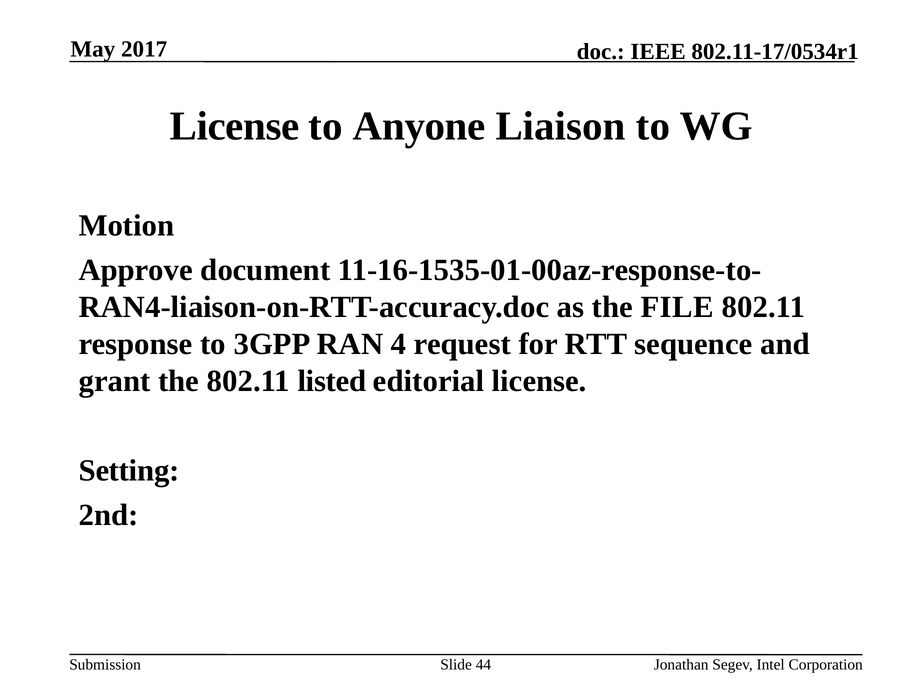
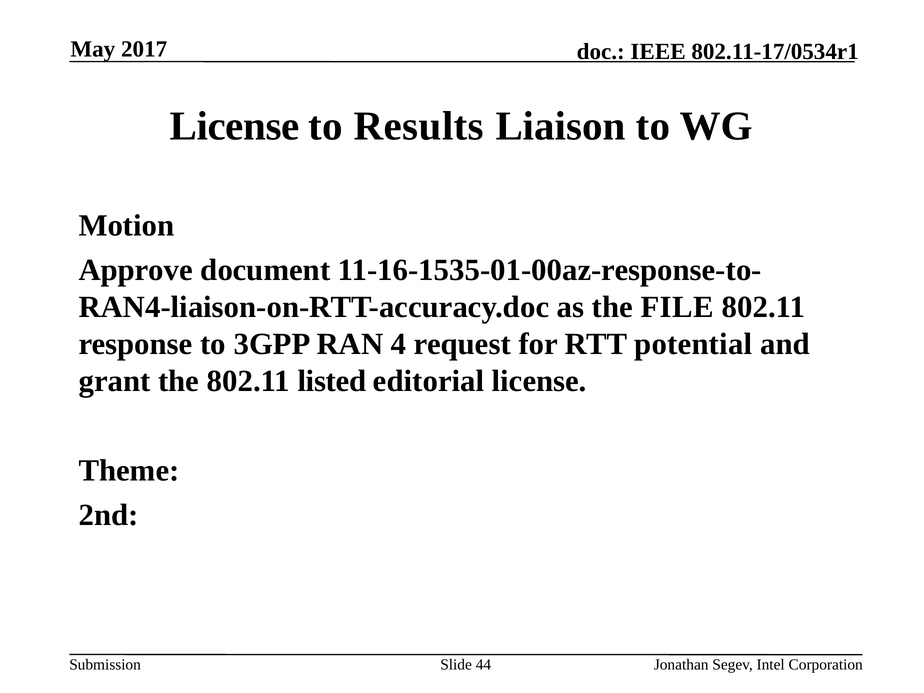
Anyone: Anyone -> Results
sequence: sequence -> potential
Setting: Setting -> Theme
